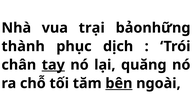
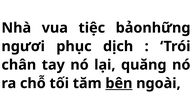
trại: trại -> tiệc
thành: thành -> ngươi
tay underline: present -> none
